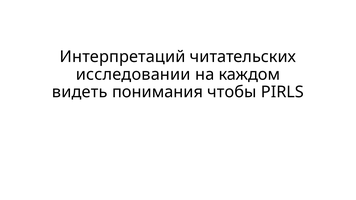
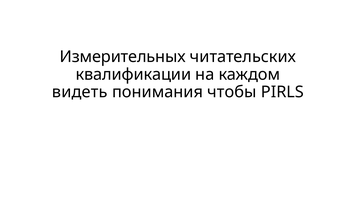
Интерпретаций: Интерпретаций -> Измерительных
исследовании: исследовании -> квалификации
